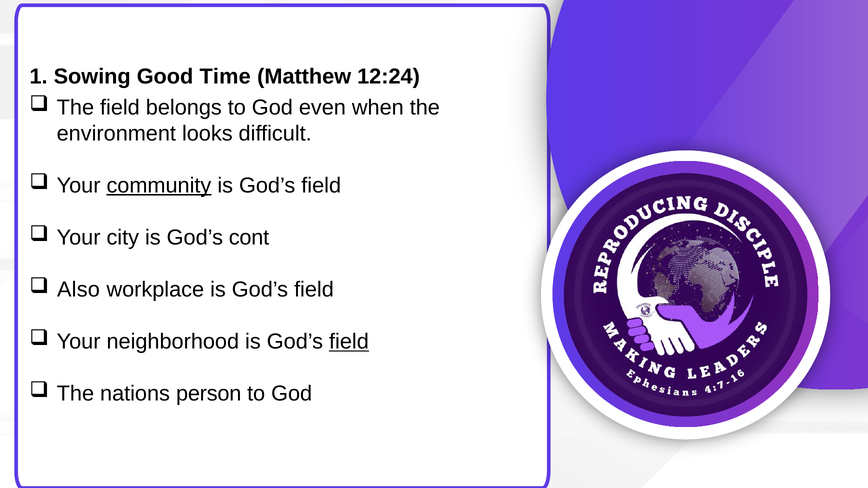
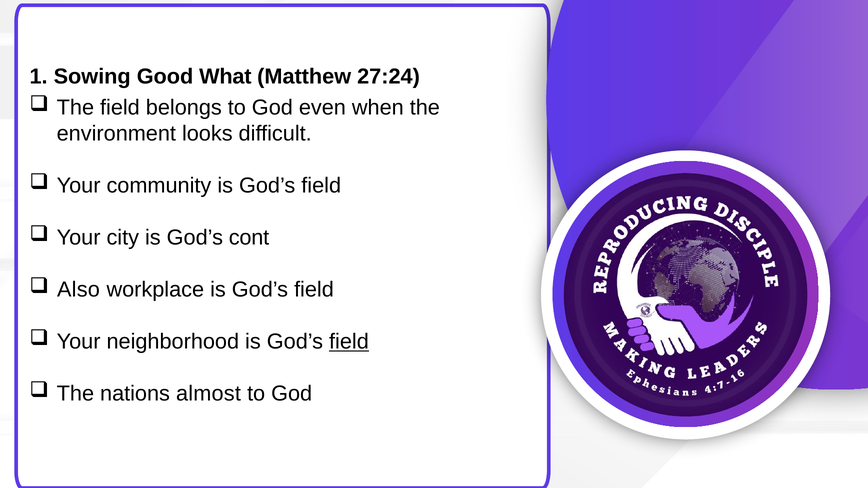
Time: Time -> What
12:24: 12:24 -> 27:24
community underline: present -> none
person: person -> almost
